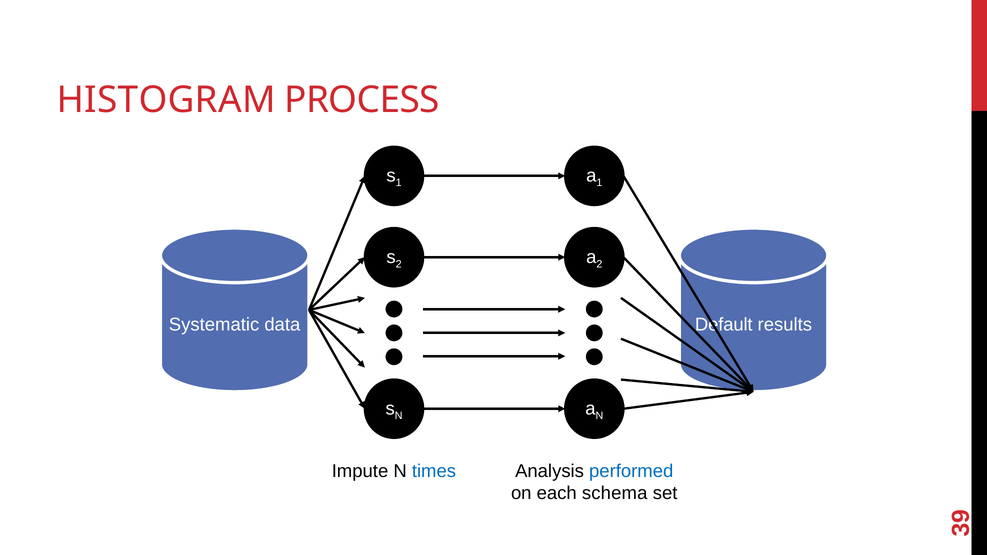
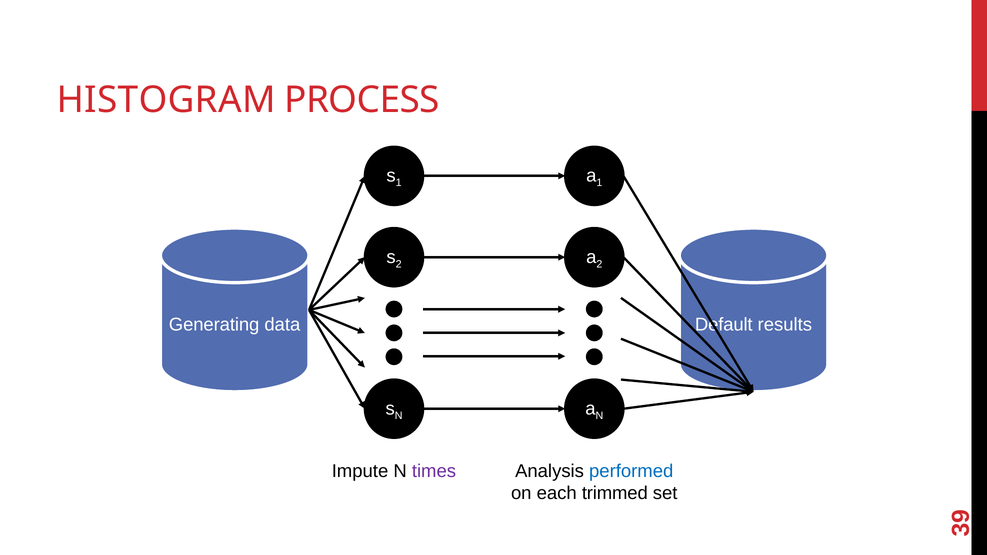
Systematic: Systematic -> Generating
times colour: blue -> purple
schema: schema -> trimmed
